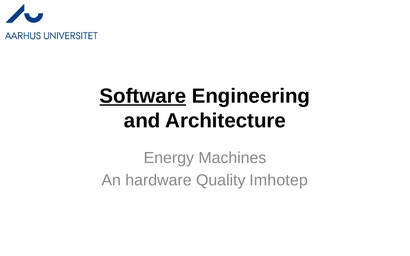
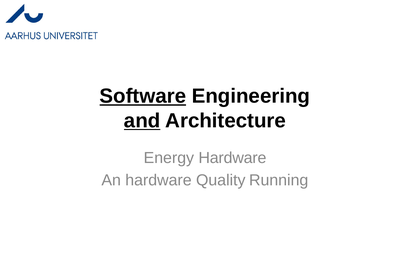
and underline: none -> present
Energy Machines: Machines -> Hardware
Imhotep: Imhotep -> Running
